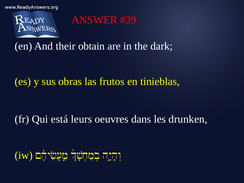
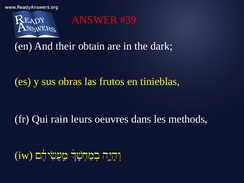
está: está -> rain
drunken: drunken -> methods
